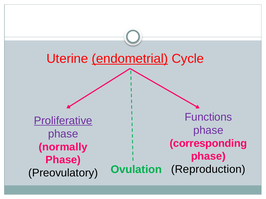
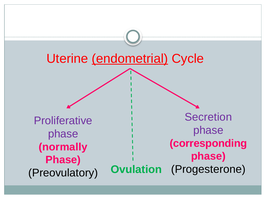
Functions: Functions -> Secretion
Proliferative underline: present -> none
Reproduction: Reproduction -> Progesterone
